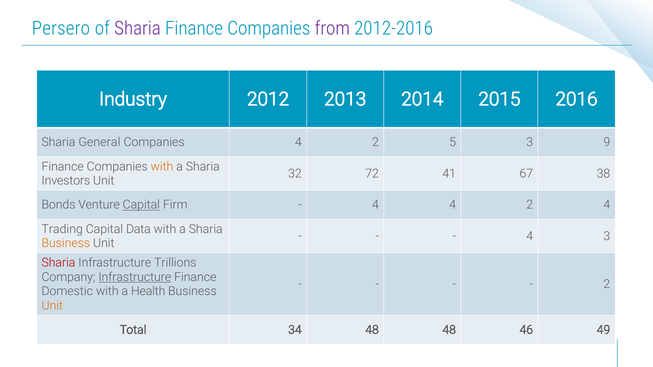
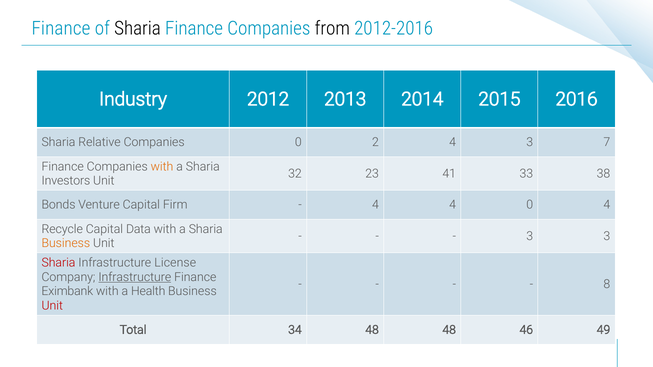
Persero at (61, 28): Persero -> Finance
Sharia at (137, 28) colour: purple -> black
from colour: purple -> black
General: General -> Relative
Companies 4: 4 -> 0
2 5: 5 -> 4
9: 9 -> 7
72: 72 -> 23
67: 67 -> 33
Capital at (141, 205) underline: present -> none
4 4 2: 2 -> 0
Trading: Trading -> Recycle
4 at (530, 236): 4 -> 3
Trillions: Trillions -> License
2 at (607, 284): 2 -> 8
Domestic: Domestic -> Eximbank
Unit at (52, 306) colour: orange -> red
